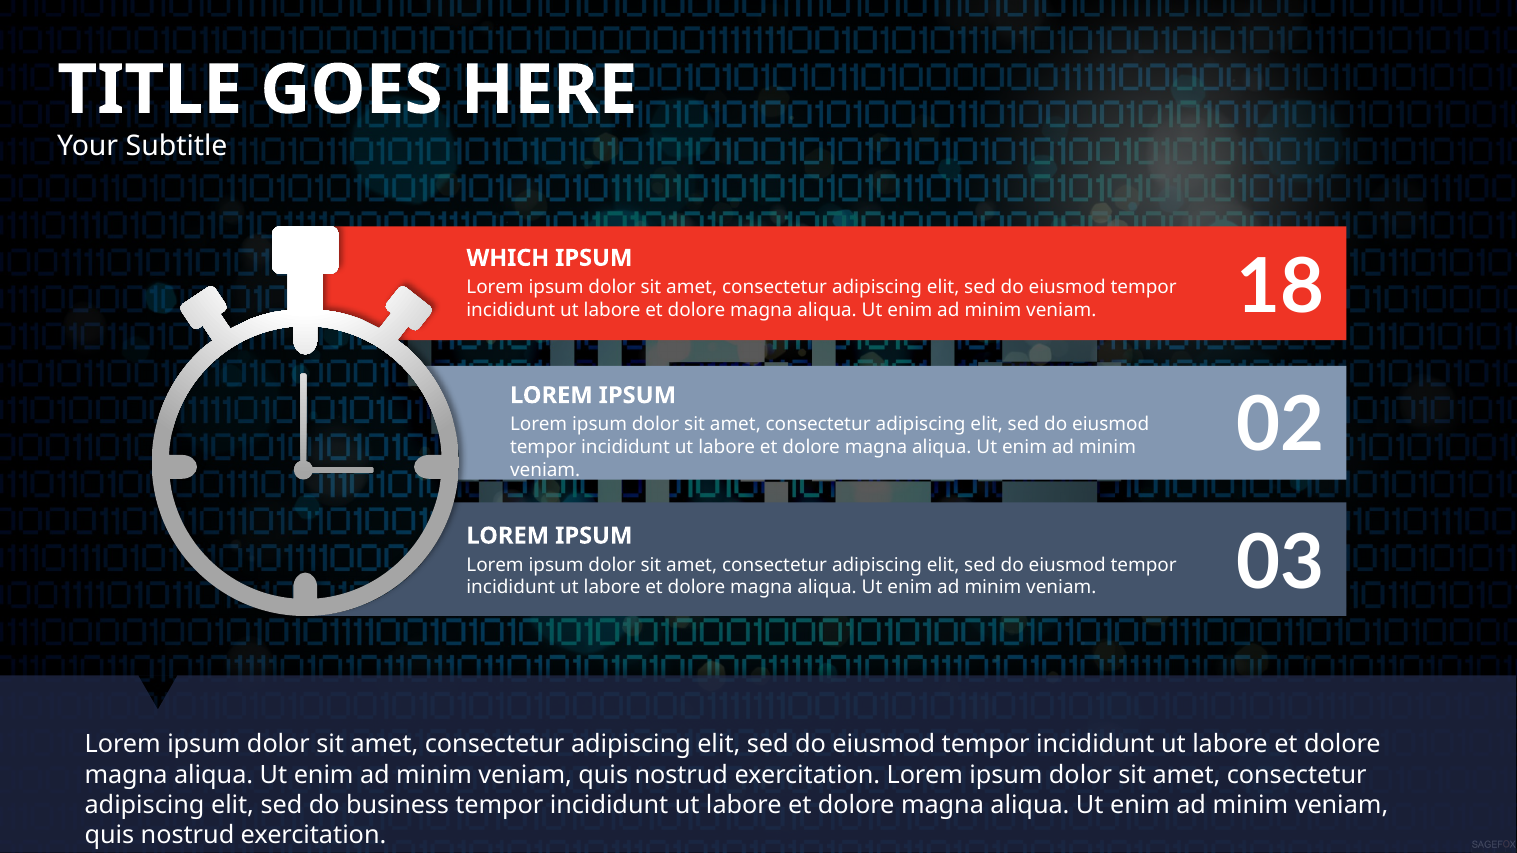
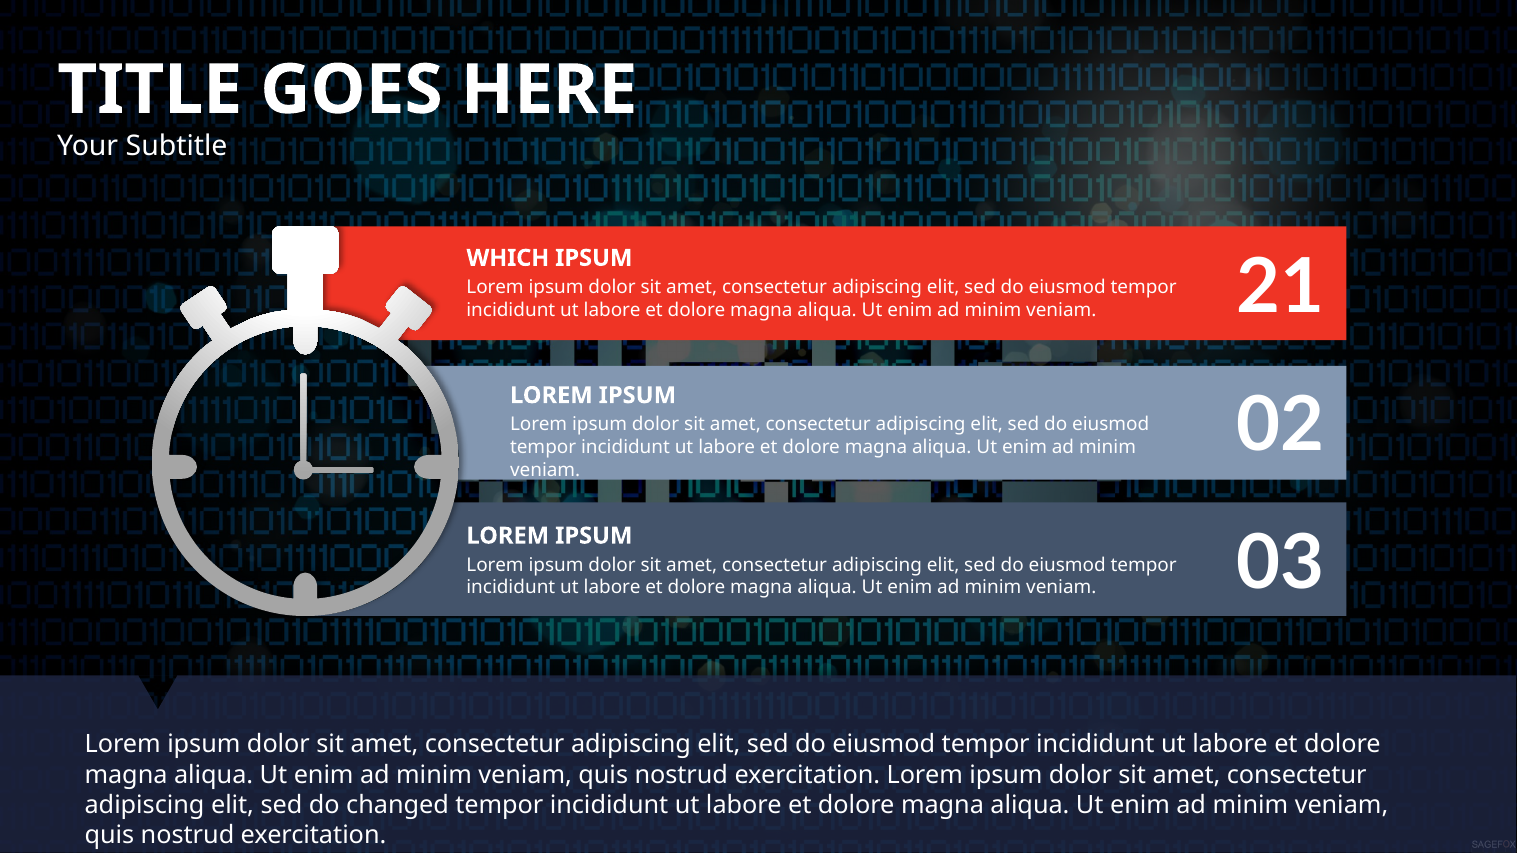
18: 18 -> 21
business: business -> changed
